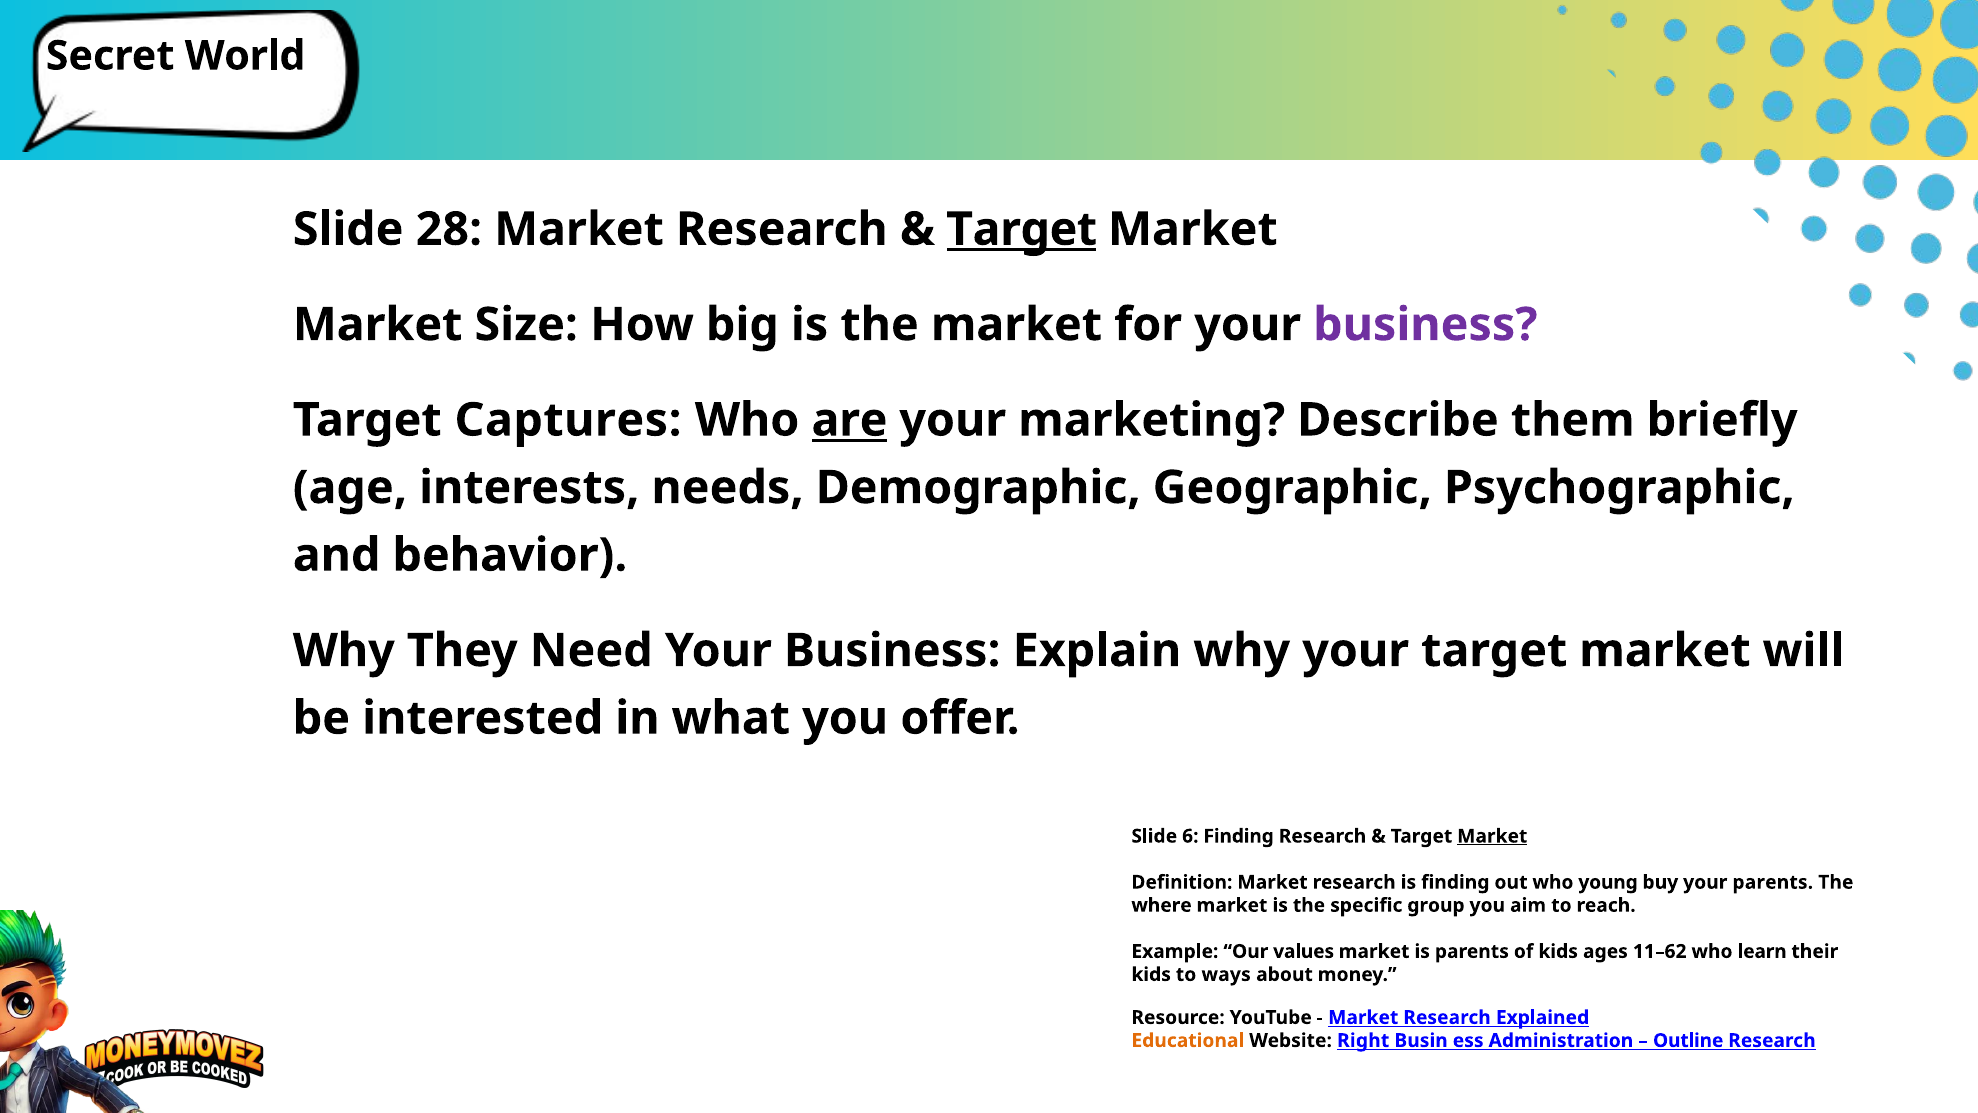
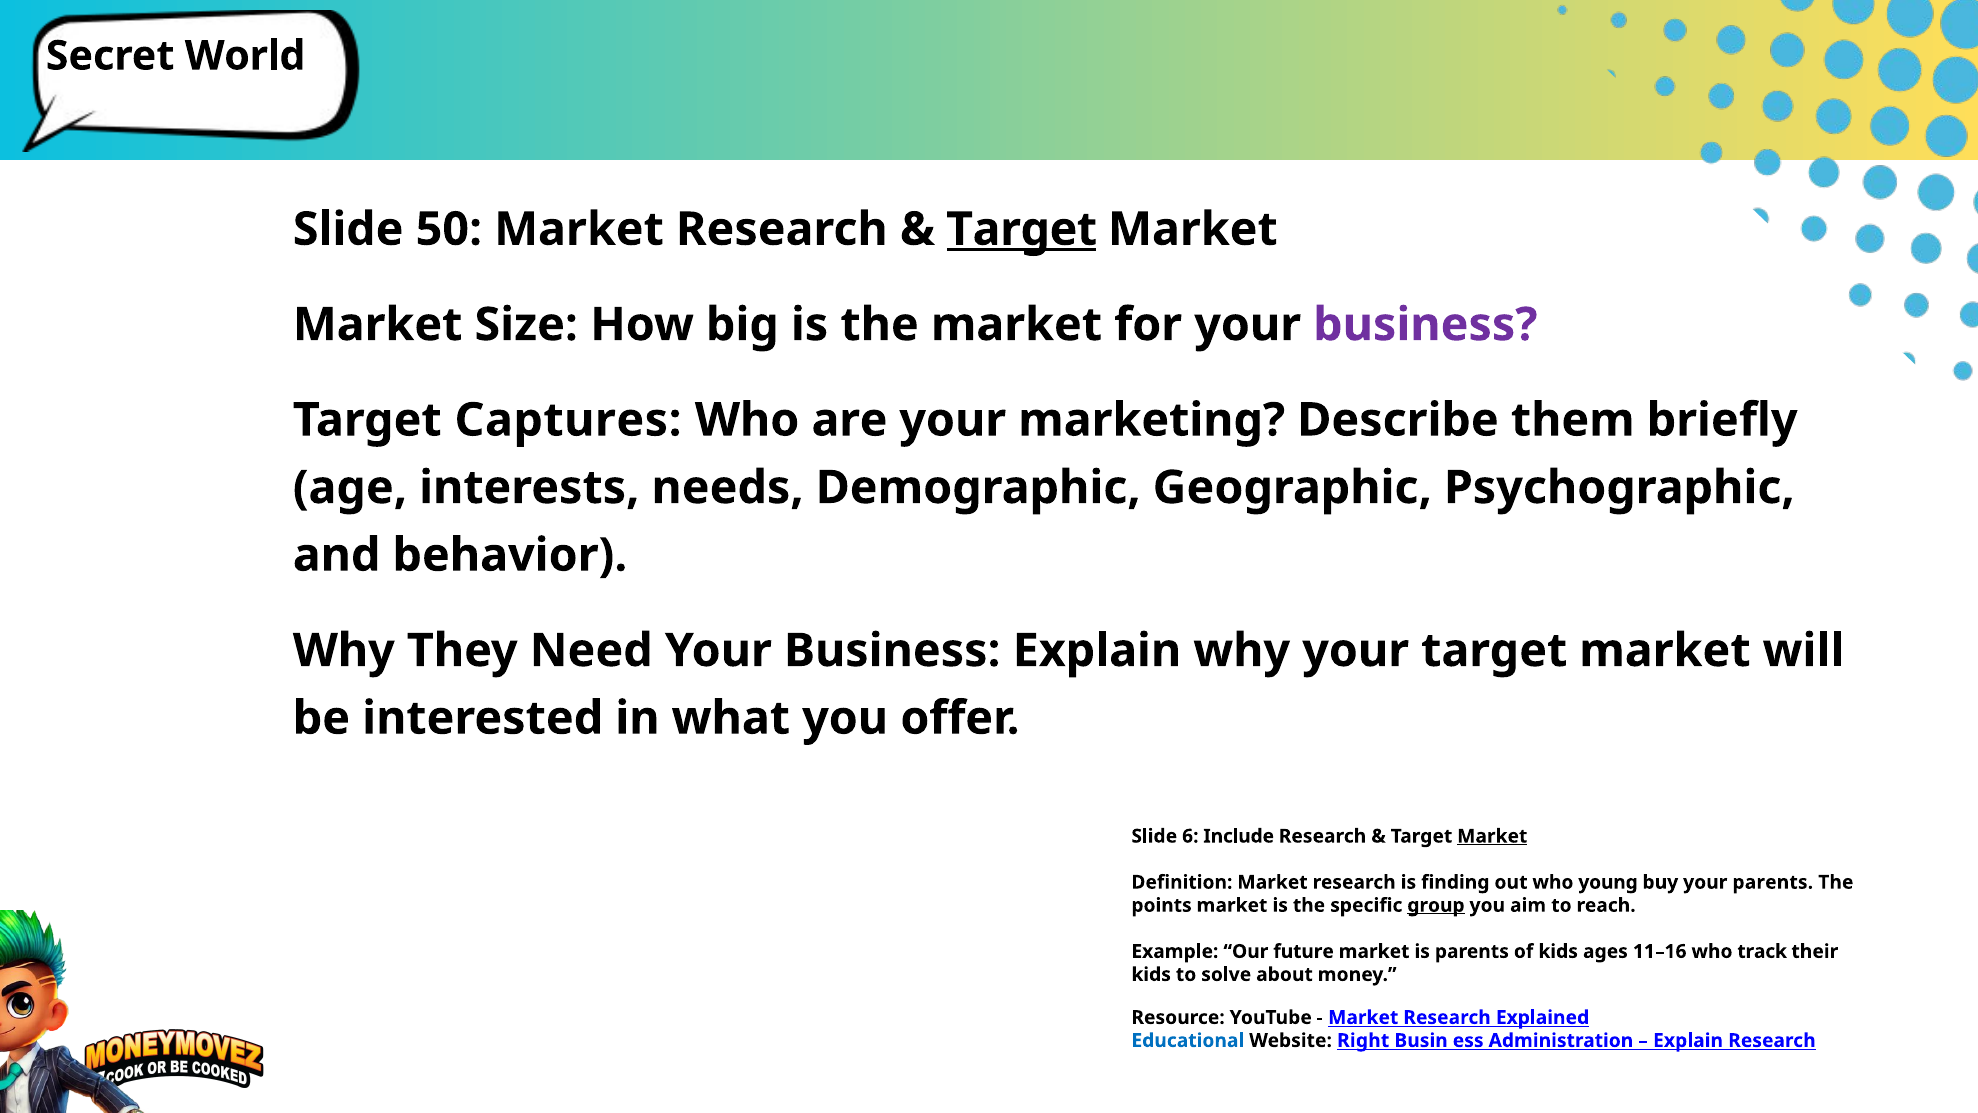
28: 28 -> 50
are underline: present -> none
6 Finding: Finding -> Include
where: where -> points
group underline: none -> present
values: values -> future
11–62: 11–62 -> 11–16
learn: learn -> track
ways: ways -> solve
Educational colour: orange -> blue
Outline at (1688, 1040): Outline -> Explain
